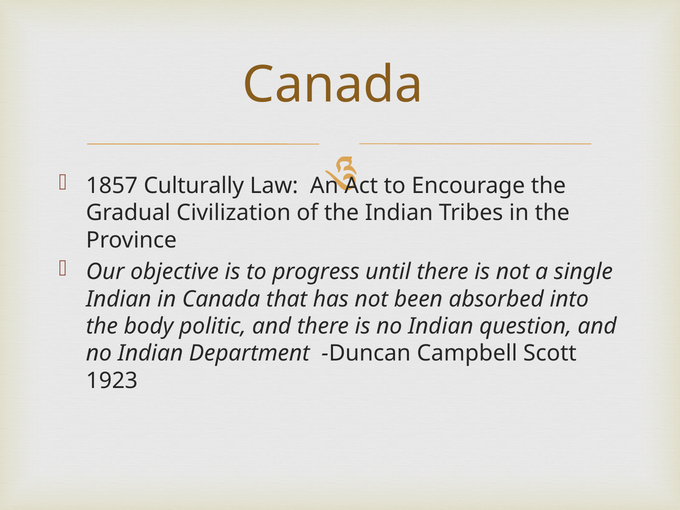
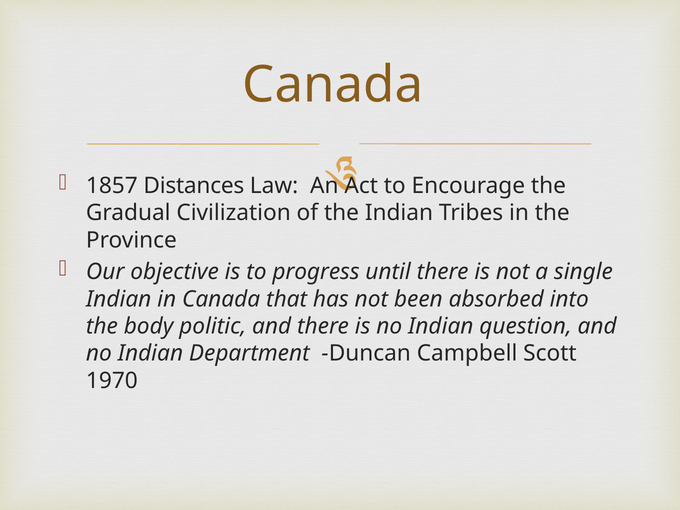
Culturally: Culturally -> Distances
1923: 1923 -> 1970
